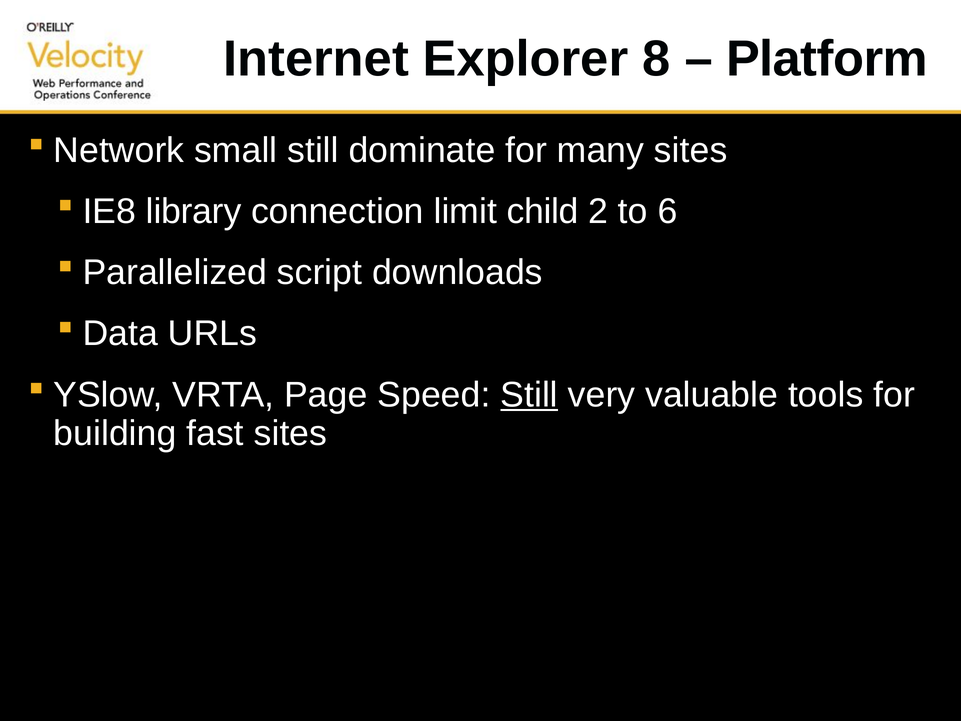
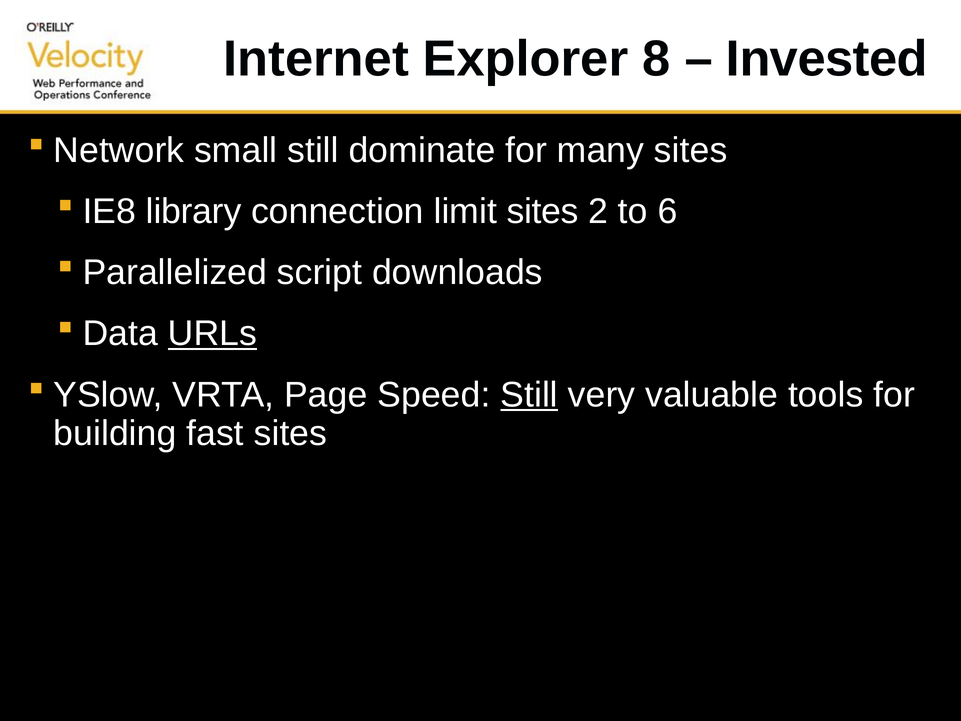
Platform: Platform -> Invested
limit child: child -> sites
URLs underline: none -> present
